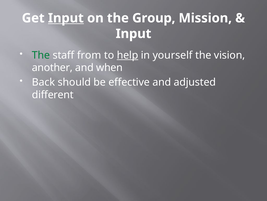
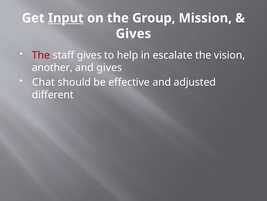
Input at (133, 34): Input -> Gives
The at (41, 55) colour: green -> red
staff from: from -> gives
help underline: present -> none
yourself: yourself -> escalate
and when: when -> gives
Back: Back -> Chat
